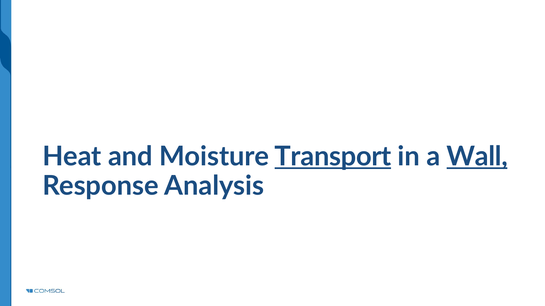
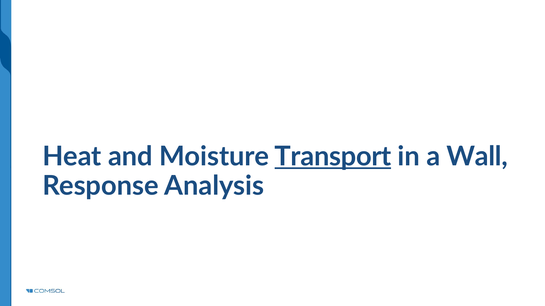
Wall underline: present -> none
